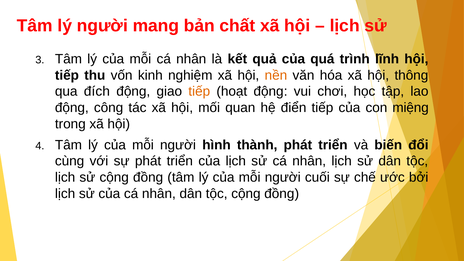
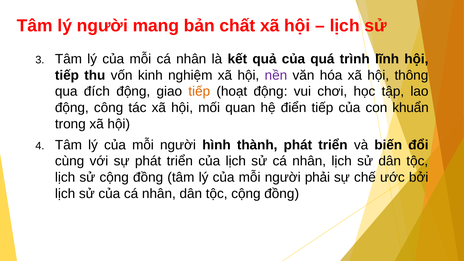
nền colour: orange -> purple
miệng: miệng -> khuẩn
cuối: cuối -> phải
